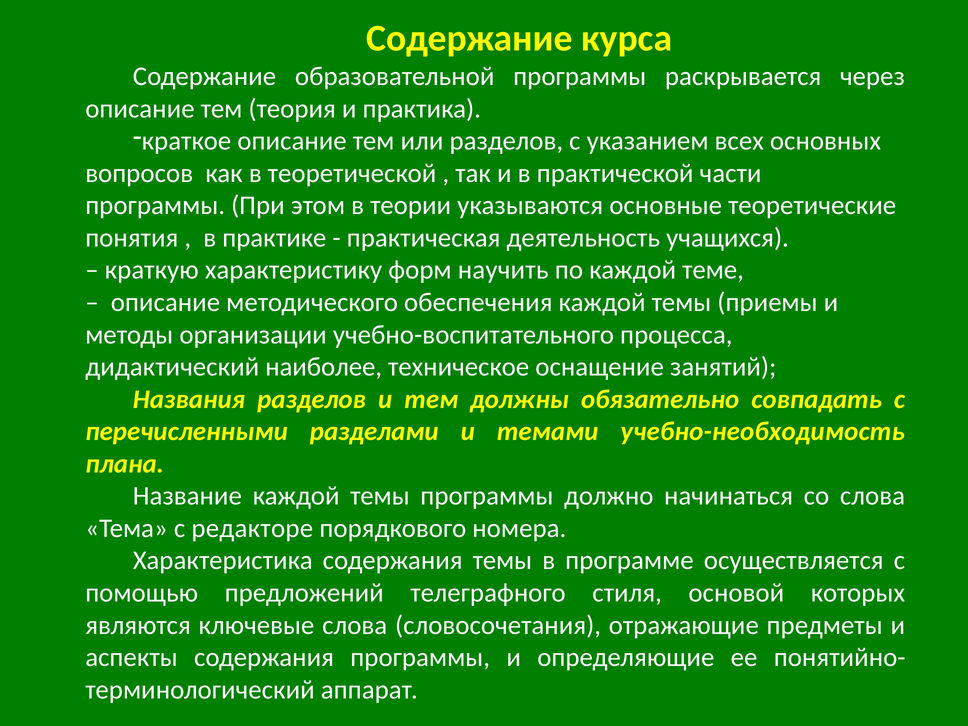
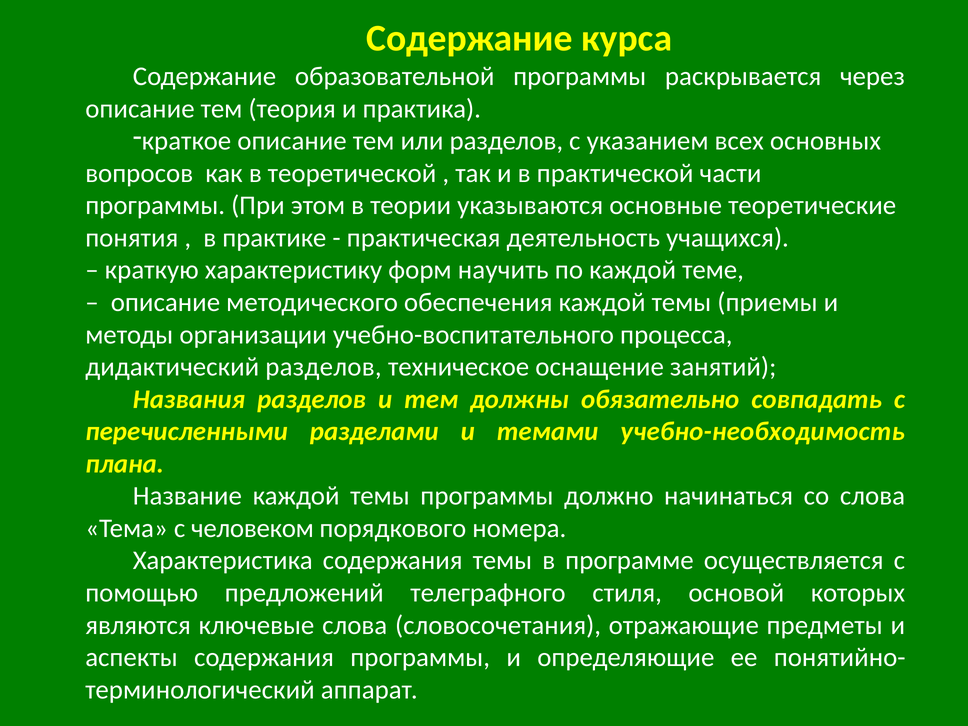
дидактический наиболее: наиболее -> разделов
редакторе: редакторе -> человеком
